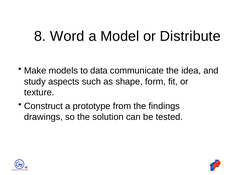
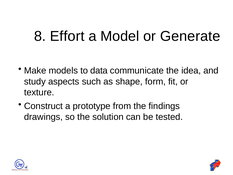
Word: Word -> Effort
Distribute: Distribute -> Generate
